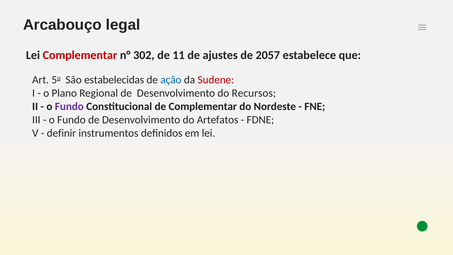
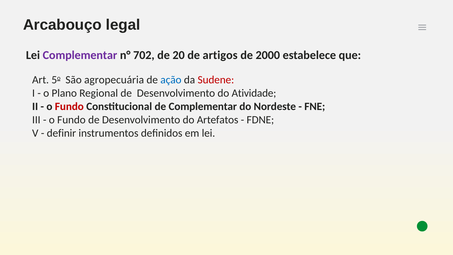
Complementar at (80, 55) colour: red -> purple
302: 302 -> 702
11: 11 -> 20
ajustes: ajustes -> artigos
2057: 2057 -> 2000
estabelecidas: estabelecidas -> agropecuária
Recursos: Recursos -> Atividade
Fundo at (69, 106) colour: purple -> red
